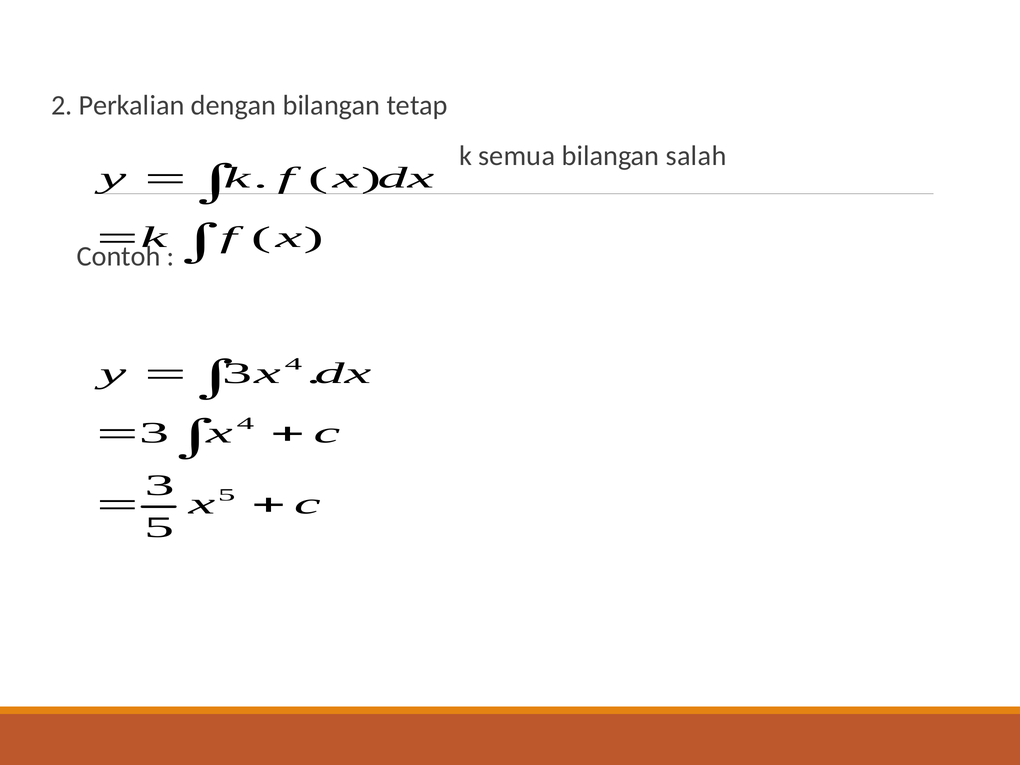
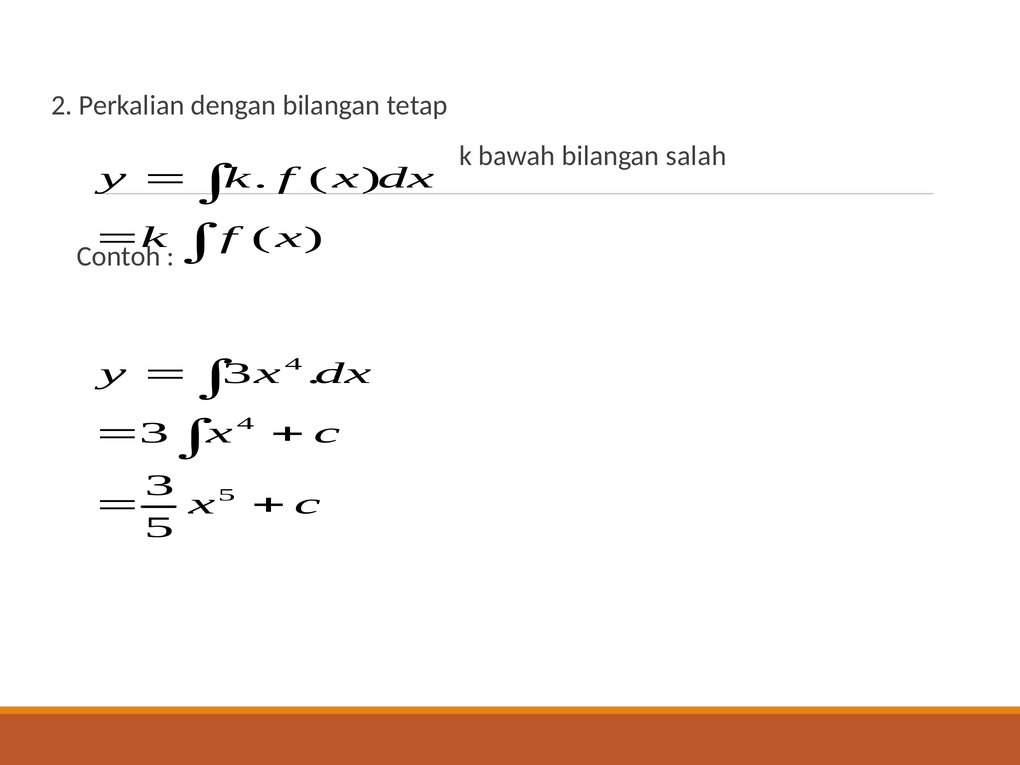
semua: semua -> bawah
